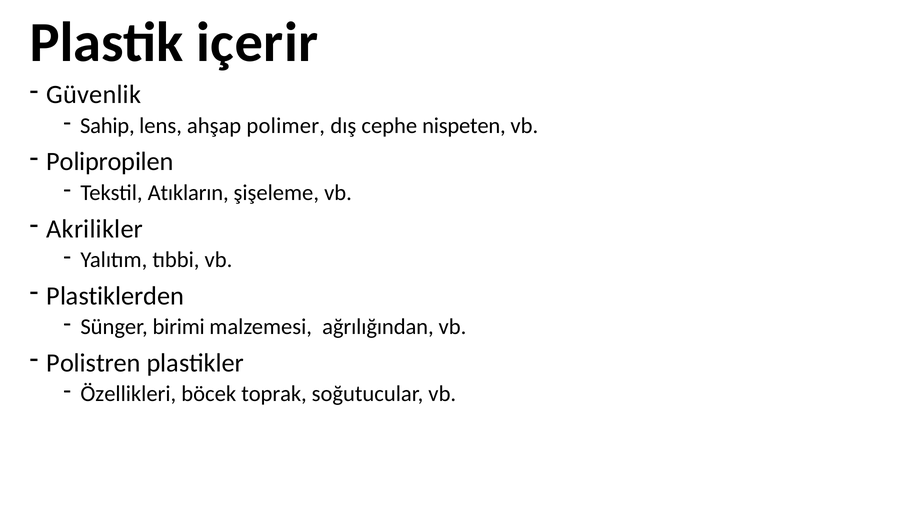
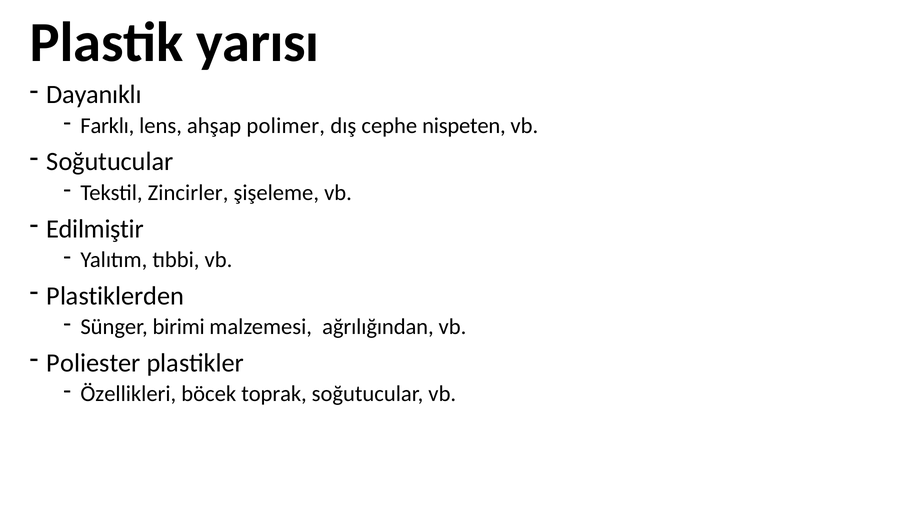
içerir: içerir -> yarısı
Güvenlik: Güvenlik -> Dayanıklı
Sahip: Sahip -> Farklı
Polipropilen at (110, 162): Polipropilen -> Soğutucular
Atıkların: Atıkların -> Zincirler
Akrilikler: Akrilikler -> Edilmiştir
Polistren: Polistren -> Poliester
